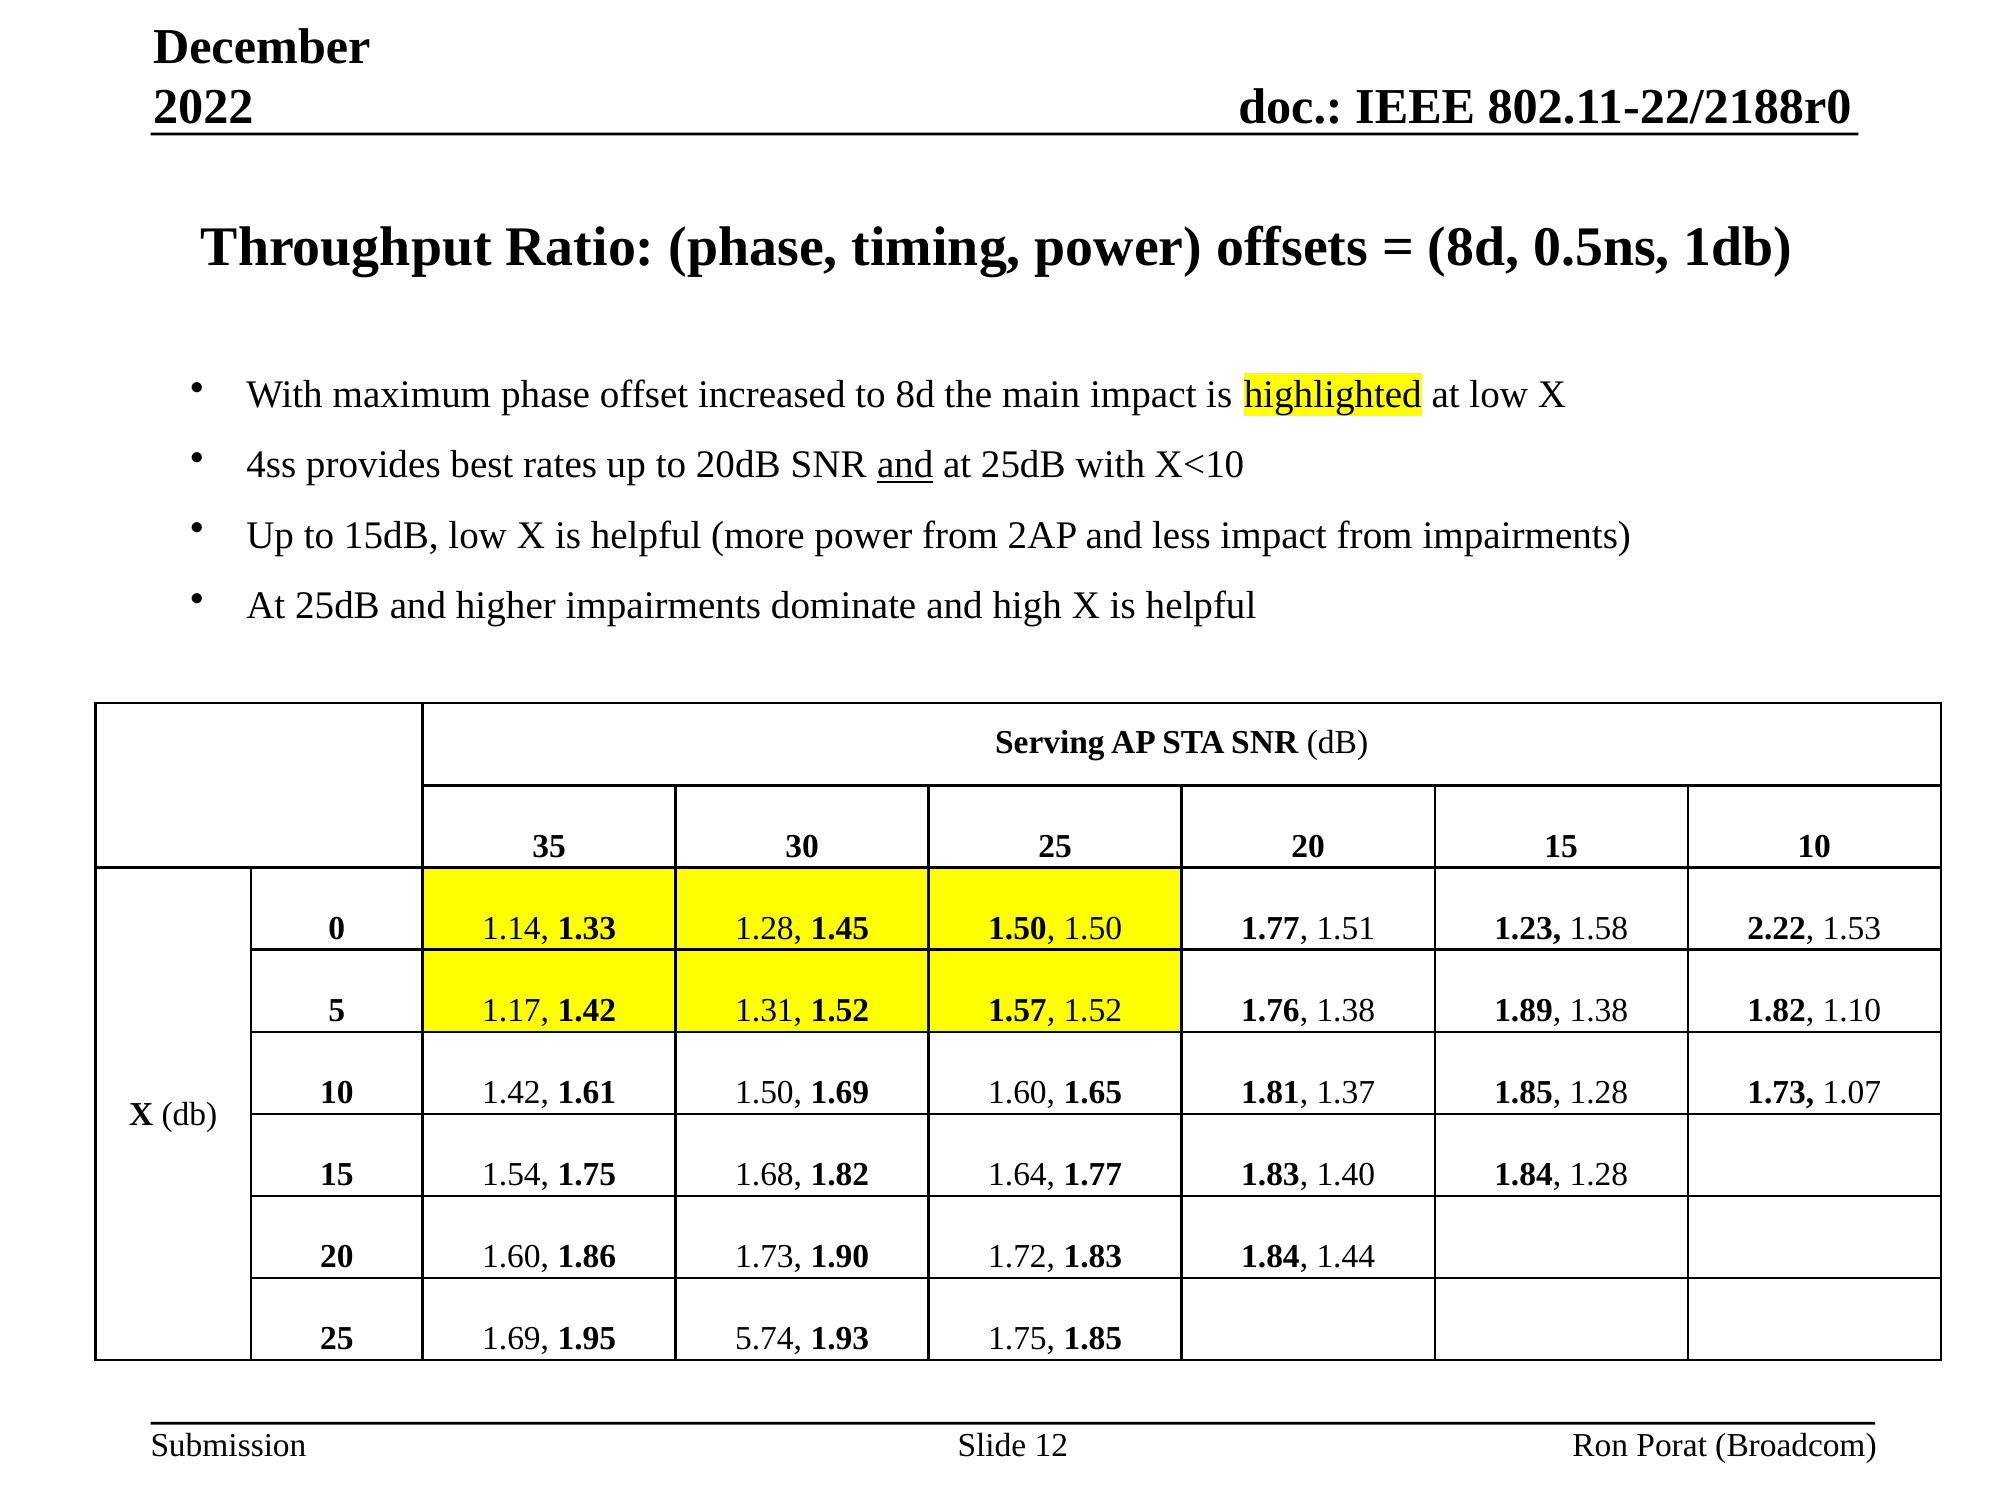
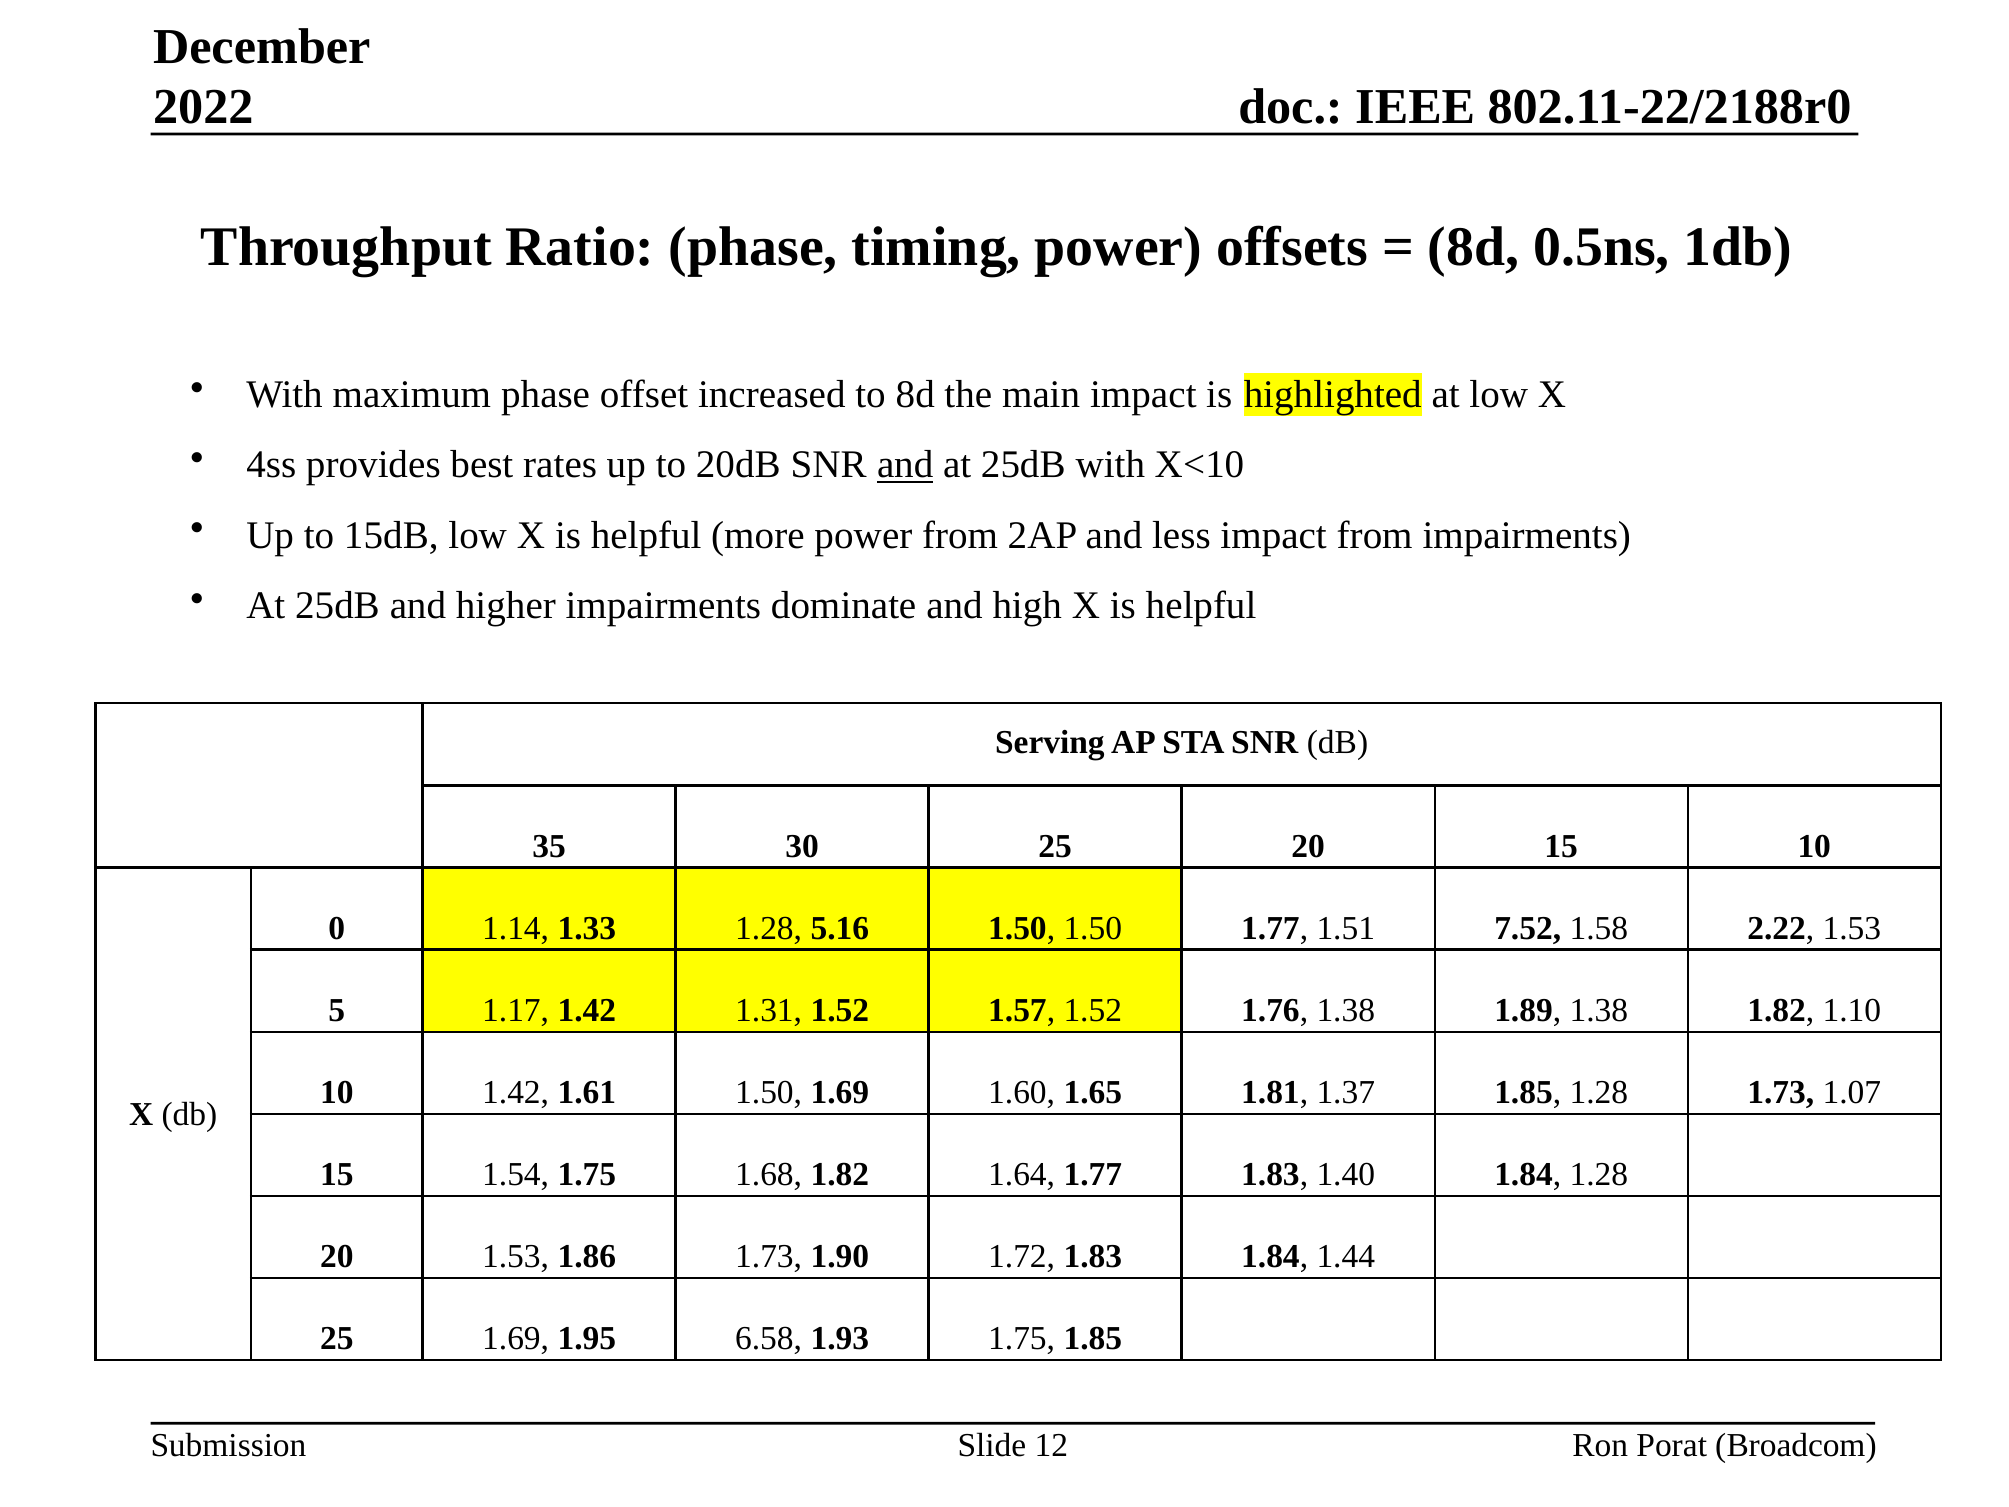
1.45: 1.45 -> 5.16
1.23: 1.23 -> 7.52
20 1.60: 1.60 -> 1.53
5.74: 5.74 -> 6.58
